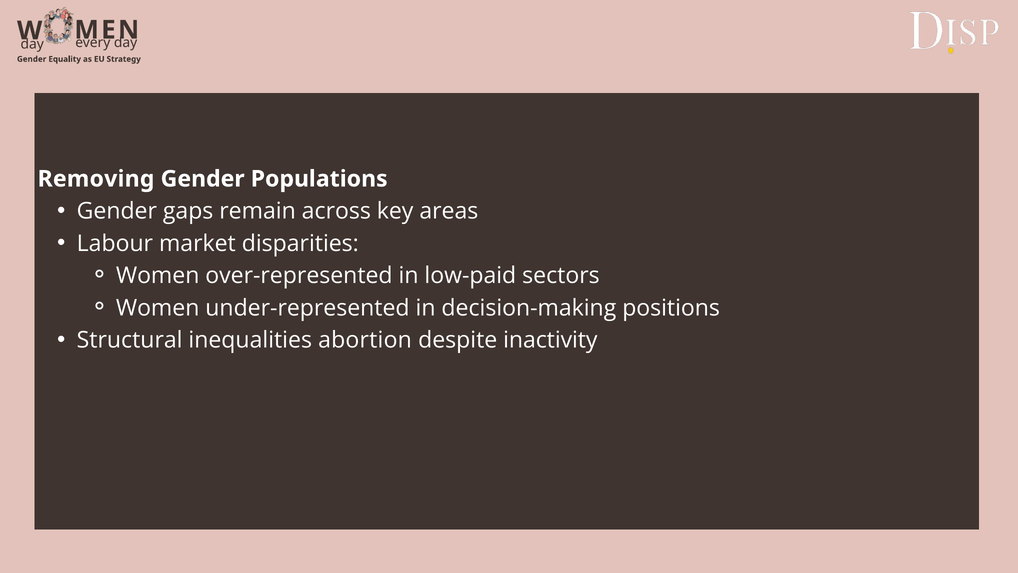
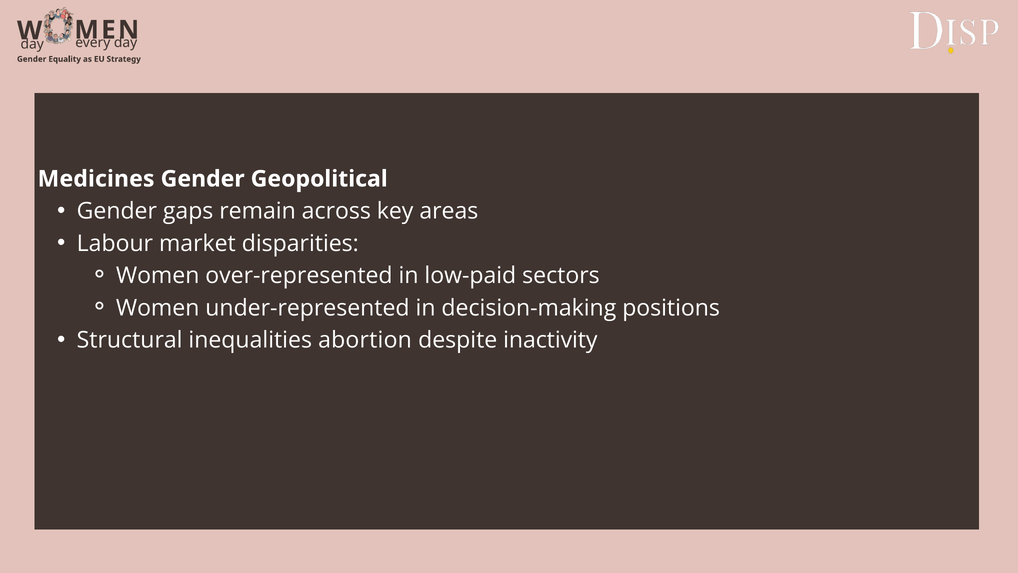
Removing: Removing -> Medicines
Populations: Populations -> Geopolitical
